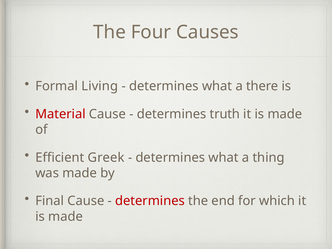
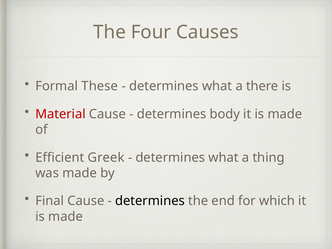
Living: Living -> These
truth: truth -> body
determines at (150, 201) colour: red -> black
